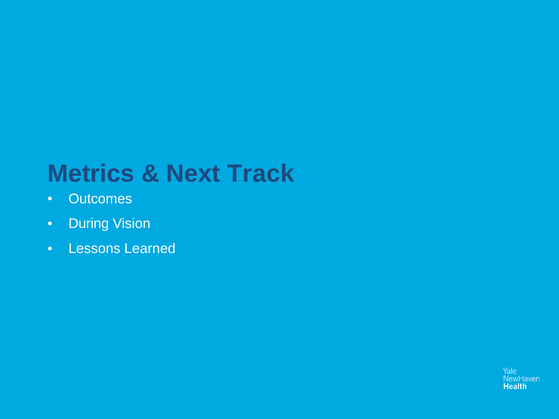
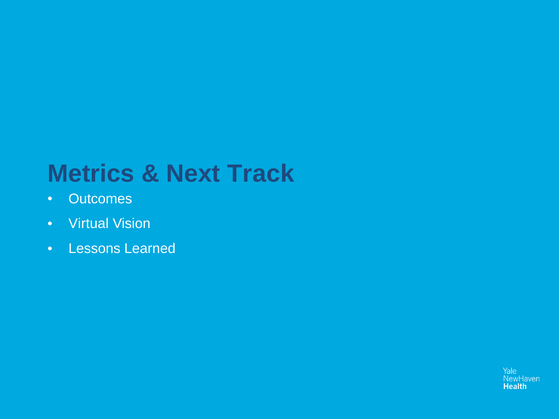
During: During -> Virtual
